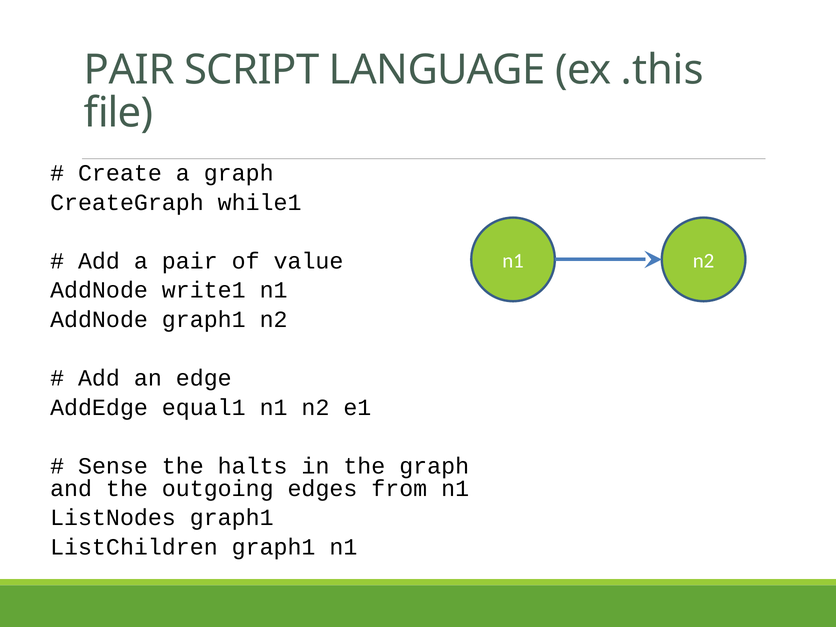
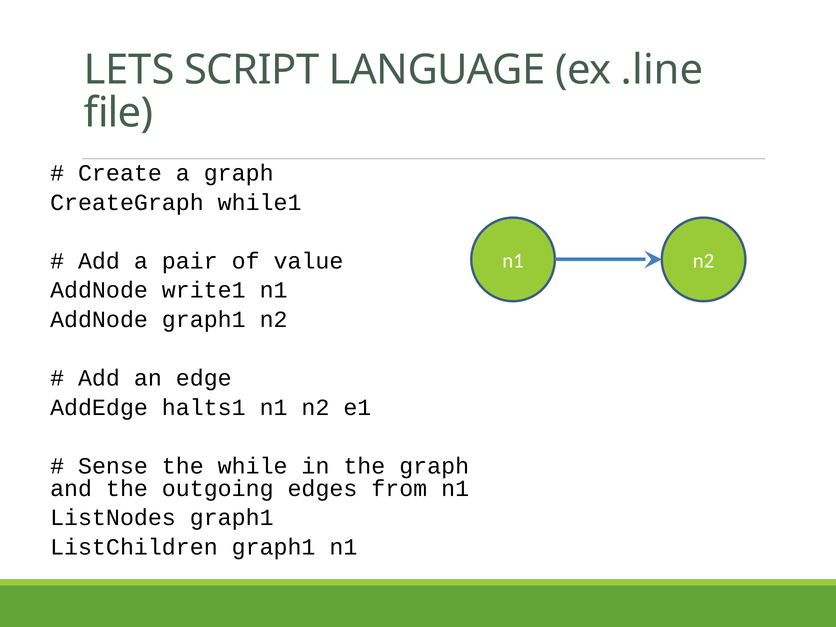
PAIR at (129, 70): PAIR -> LETS
.this: .this -> .line
equal1: equal1 -> halts1
halts: halts -> while
